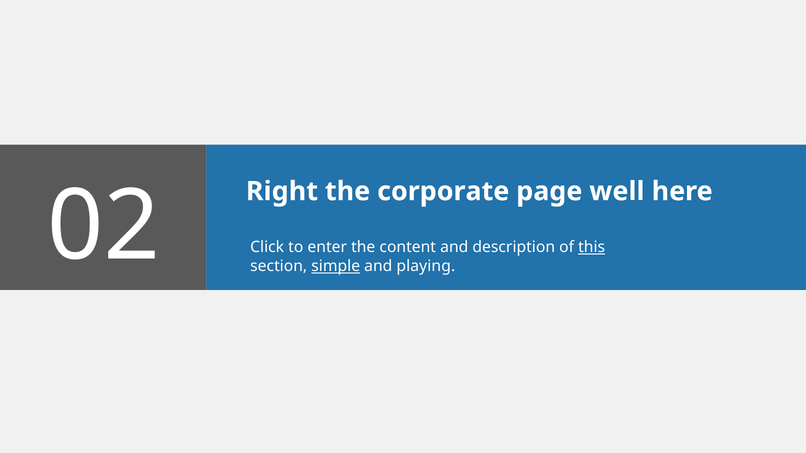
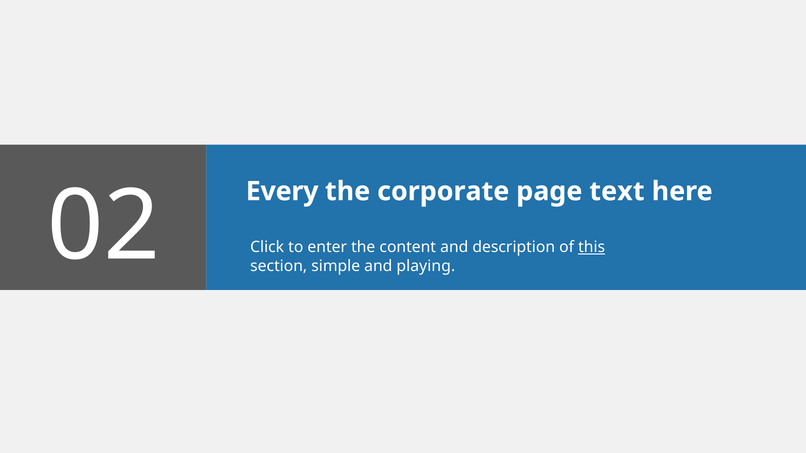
Right: Right -> Every
well: well -> text
simple underline: present -> none
